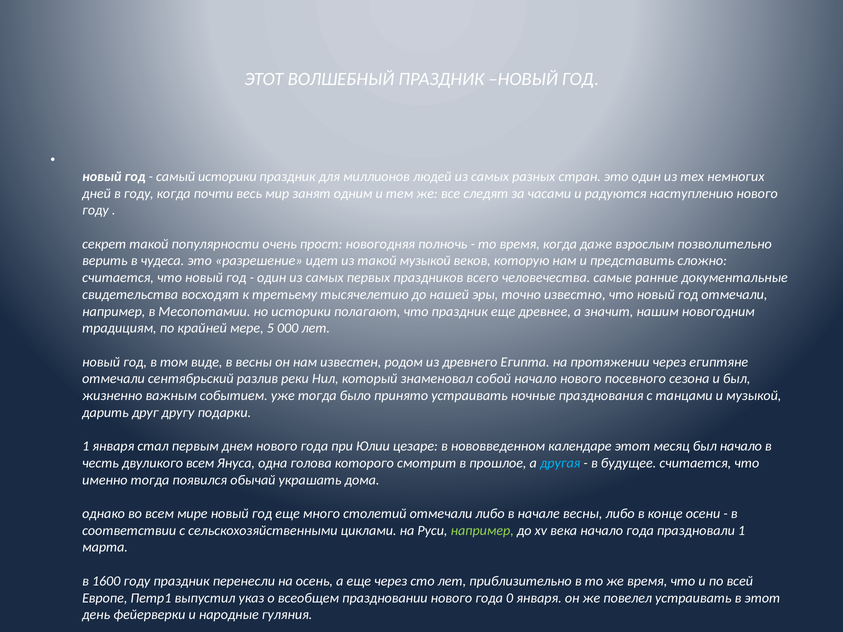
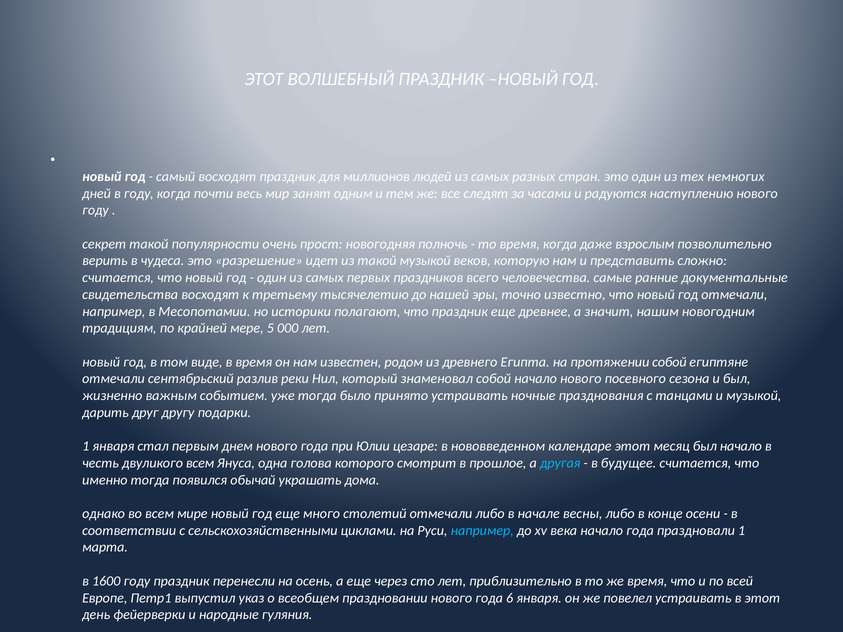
самый историки: историки -> восходят
в весны: весны -> время
протяжении через: через -> собой
например at (482, 531) colour: light green -> light blue
0: 0 -> 6
